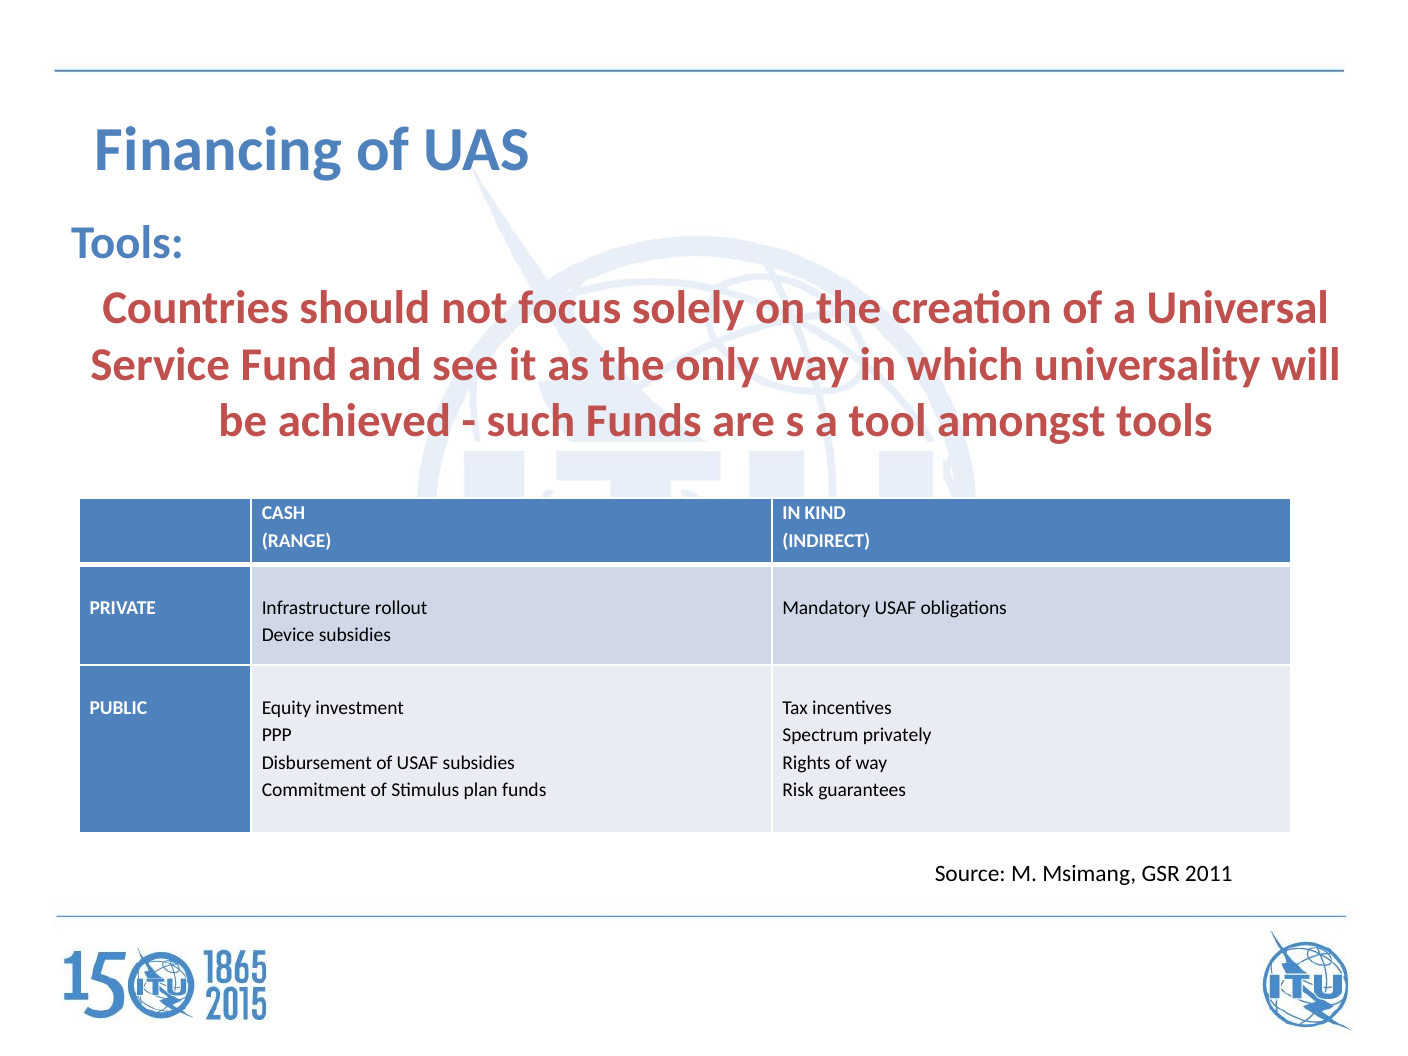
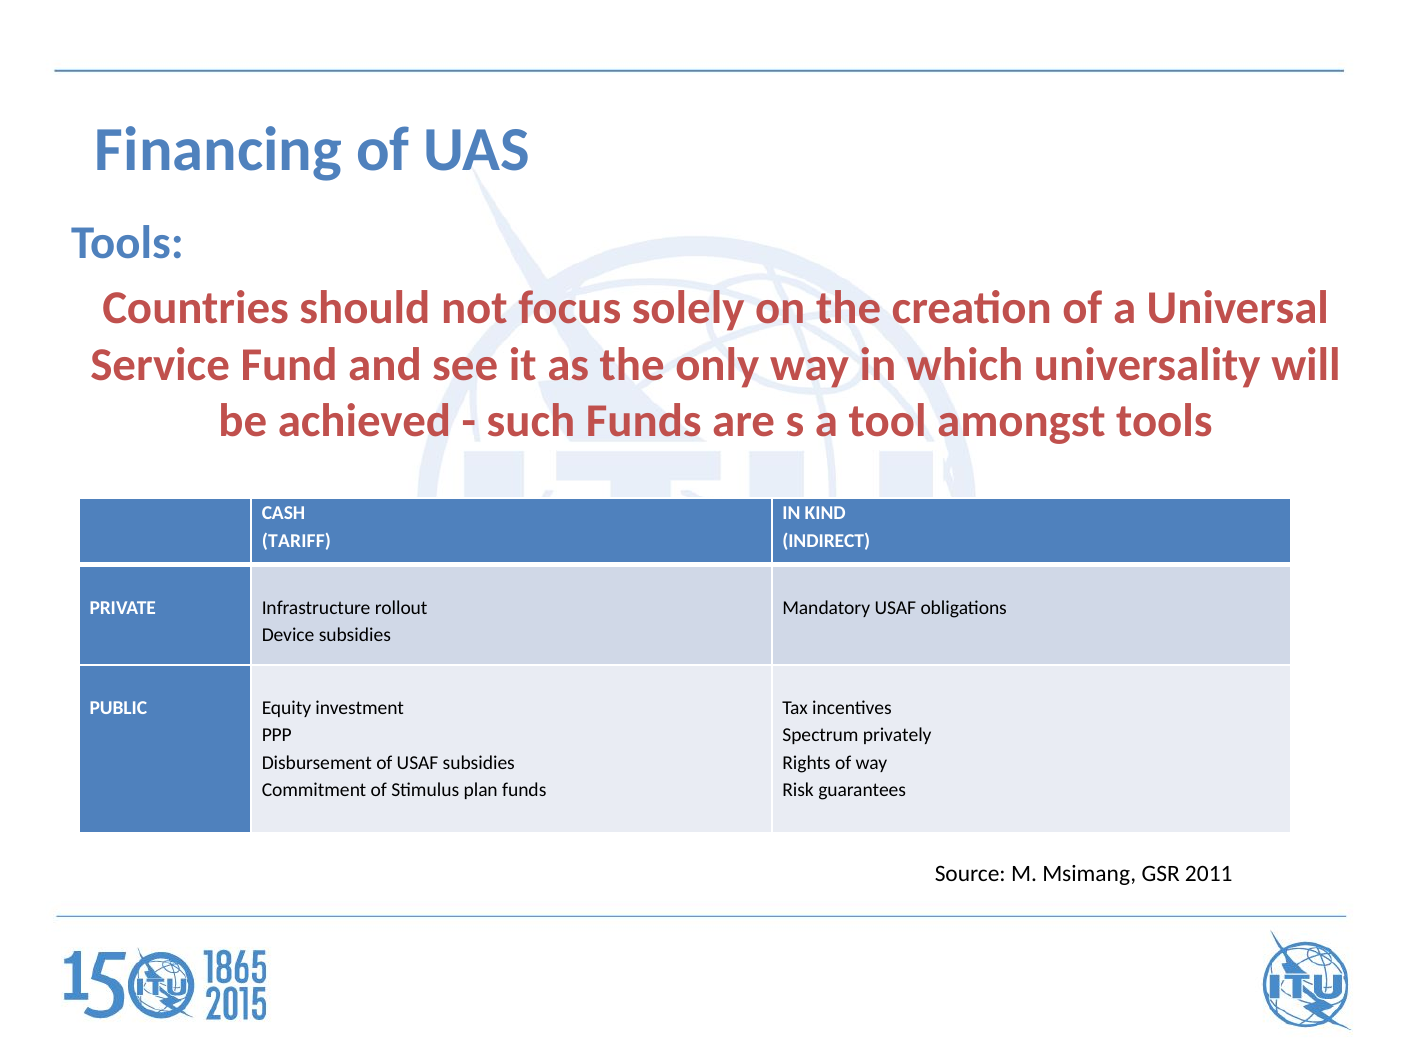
RANGE: RANGE -> TARIFF
